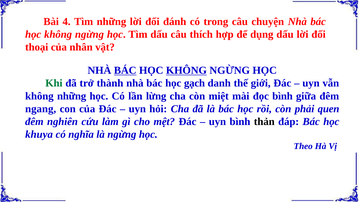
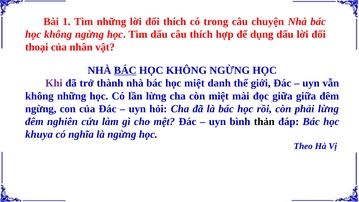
4: 4 -> 1
đối đánh: đánh -> thích
KHÔNG at (186, 70) underline: present -> none
Khi colour: green -> purple
học gạch: gạch -> miệt
đọc bình: bình -> giữa
ngang at (41, 109): ngang -> ngừng
phải quen: quen -> lừng
